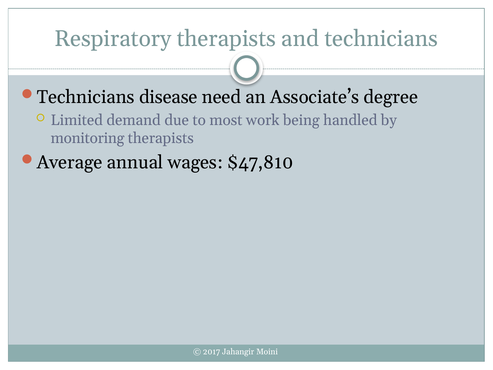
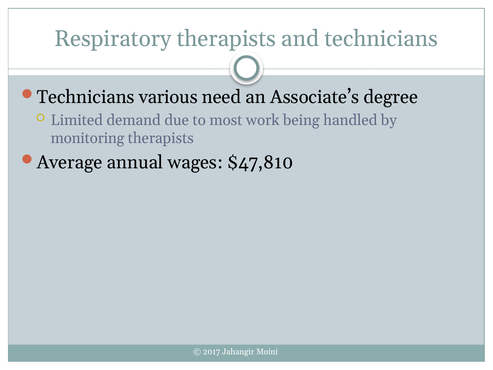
disease: disease -> various
